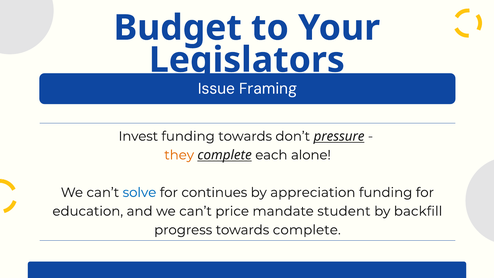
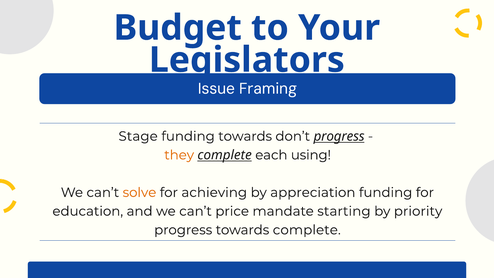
Invest: Invest -> Stage
don’t pressure: pressure -> progress
alone: alone -> using
solve colour: blue -> orange
continues: continues -> achieving
student: student -> starting
backfill: backfill -> priority
